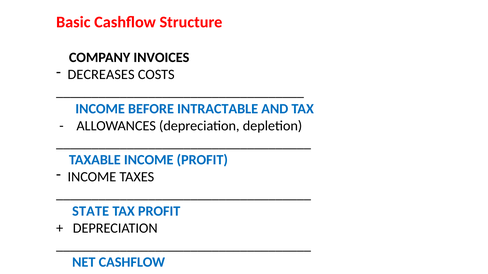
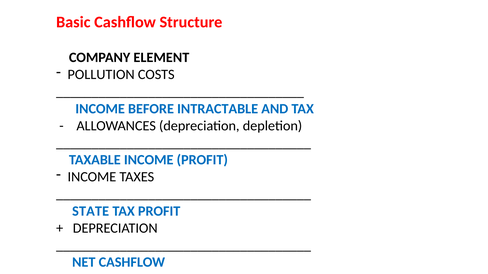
INVOICES: INVOICES -> ELEMENT
DECREASES: DECREASES -> POLLUTION
